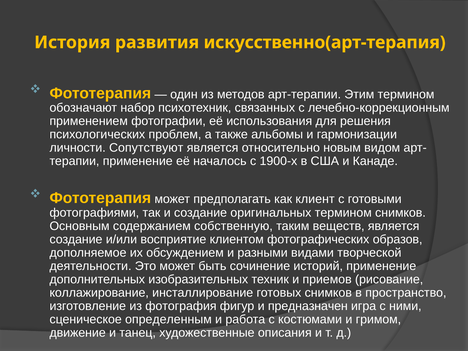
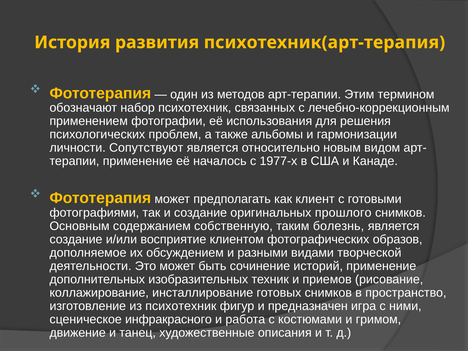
искусственно(арт-терапия: искусственно(арт-терапия -> психотехник(арт-терапия
1900-х: 1900-х -> 1977-х
оригинальных термином: термином -> прошлого
веществ: веществ -> болезнь
из фотография: фотография -> психотехник
определенным: определенным -> инфракрасного
